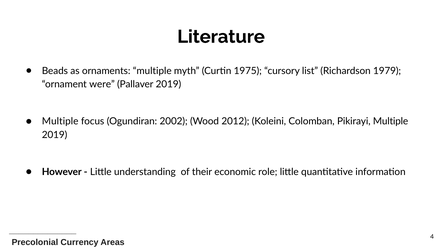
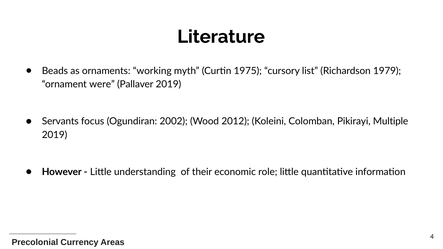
ornaments multiple: multiple -> working
Multiple at (60, 121): Multiple -> Servants
